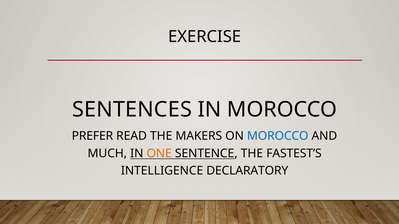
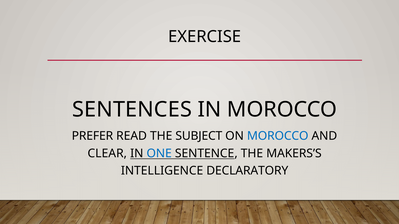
MAKERS: MAKERS -> SUBJECT
MUCH: MUCH -> CLEAR
ONE colour: orange -> blue
FASTEST’S: FASTEST’S -> MAKERS’S
